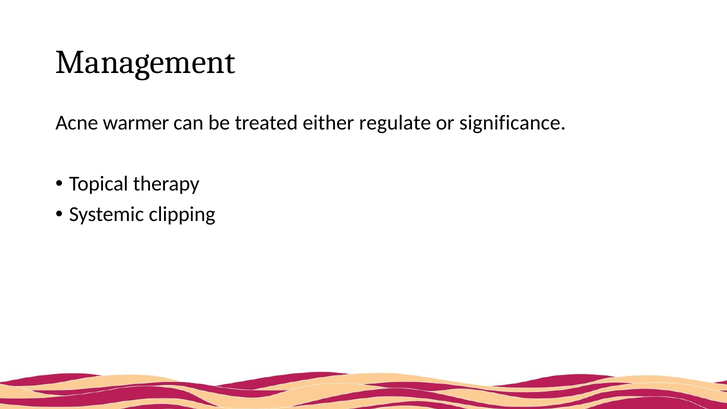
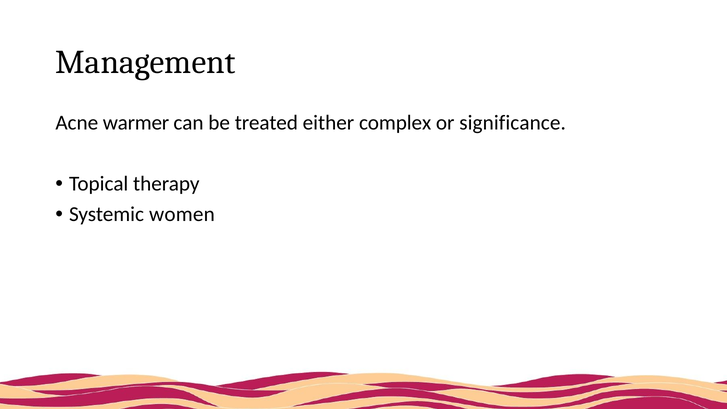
regulate: regulate -> complex
clipping: clipping -> women
